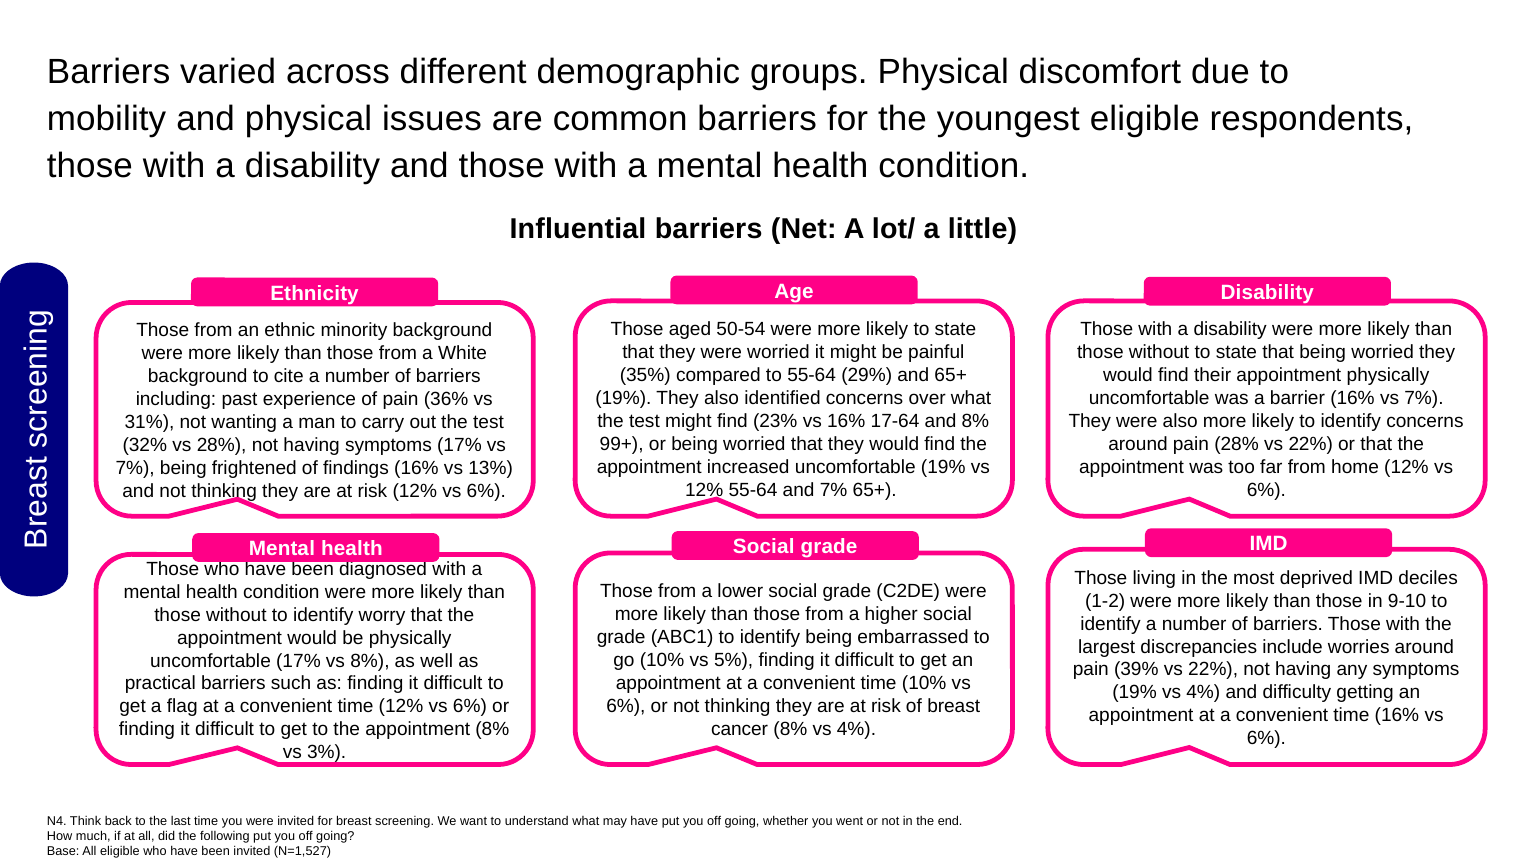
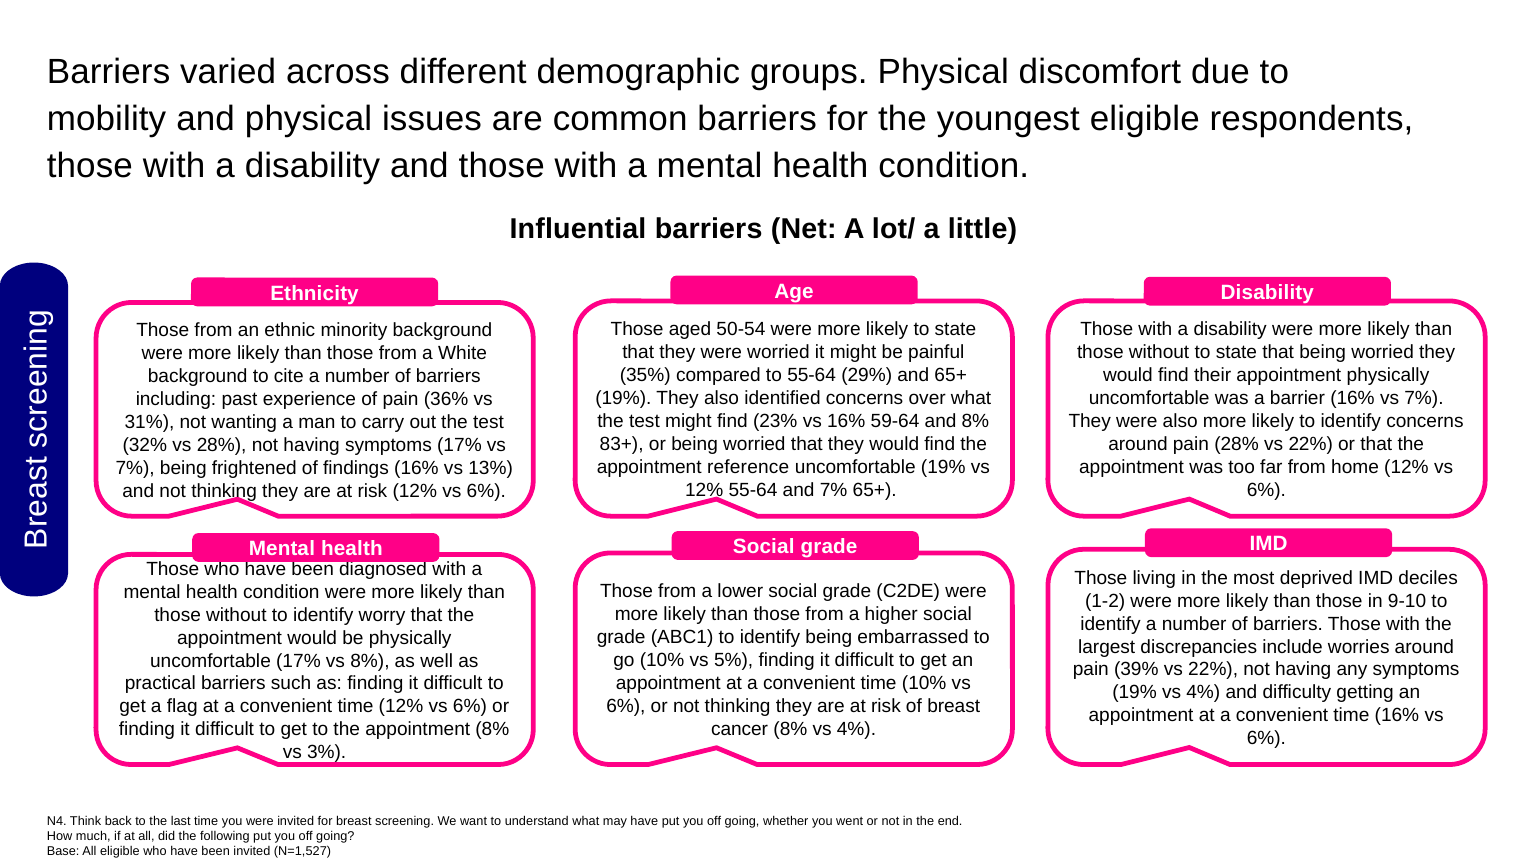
17-64: 17-64 -> 59-64
99+: 99+ -> 83+
increased: increased -> reference
